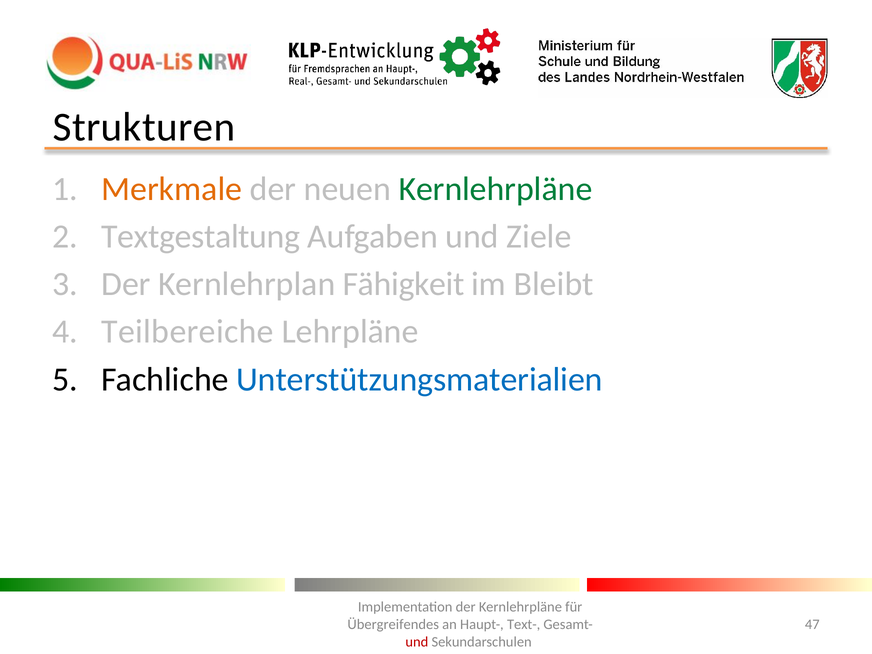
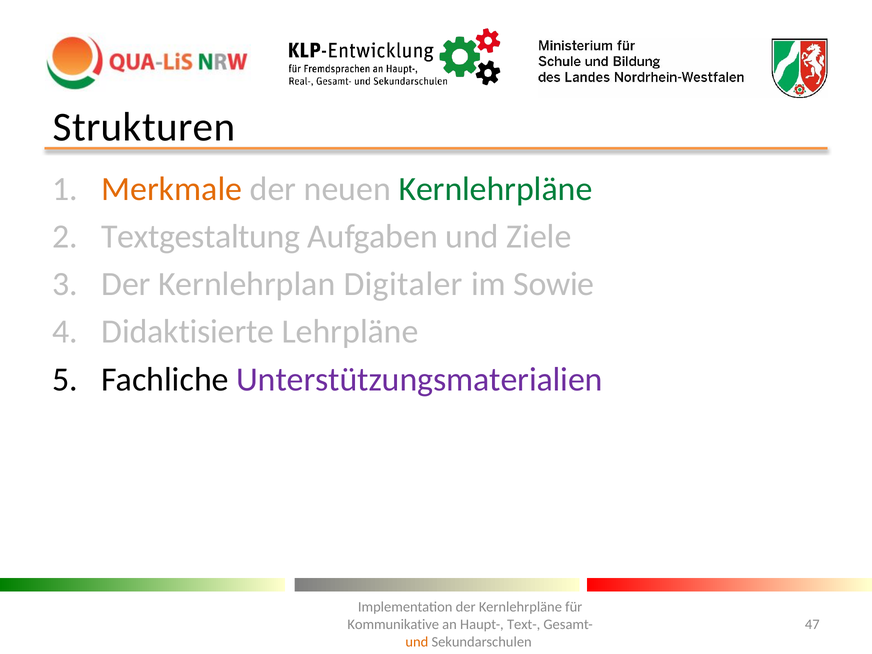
Fähigkeit: Fähigkeit -> Digitaler
Bleibt: Bleibt -> Sowie
Teilbereiche: Teilbereiche -> Didaktisierte
Unterstützungsmaterialien colour: blue -> purple
Übergreifendes: Übergreifendes -> Kommunikative
und at (417, 642) colour: red -> orange
